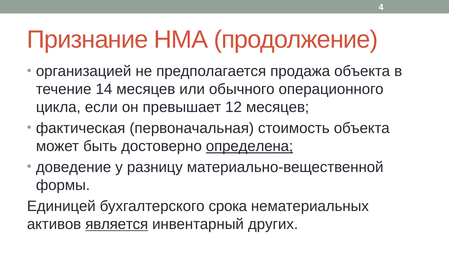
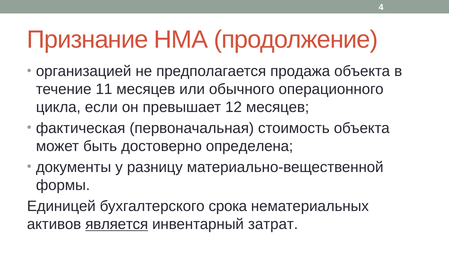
14: 14 -> 11
определена underline: present -> none
доведение: доведение -> документы
других: других -> затрат
